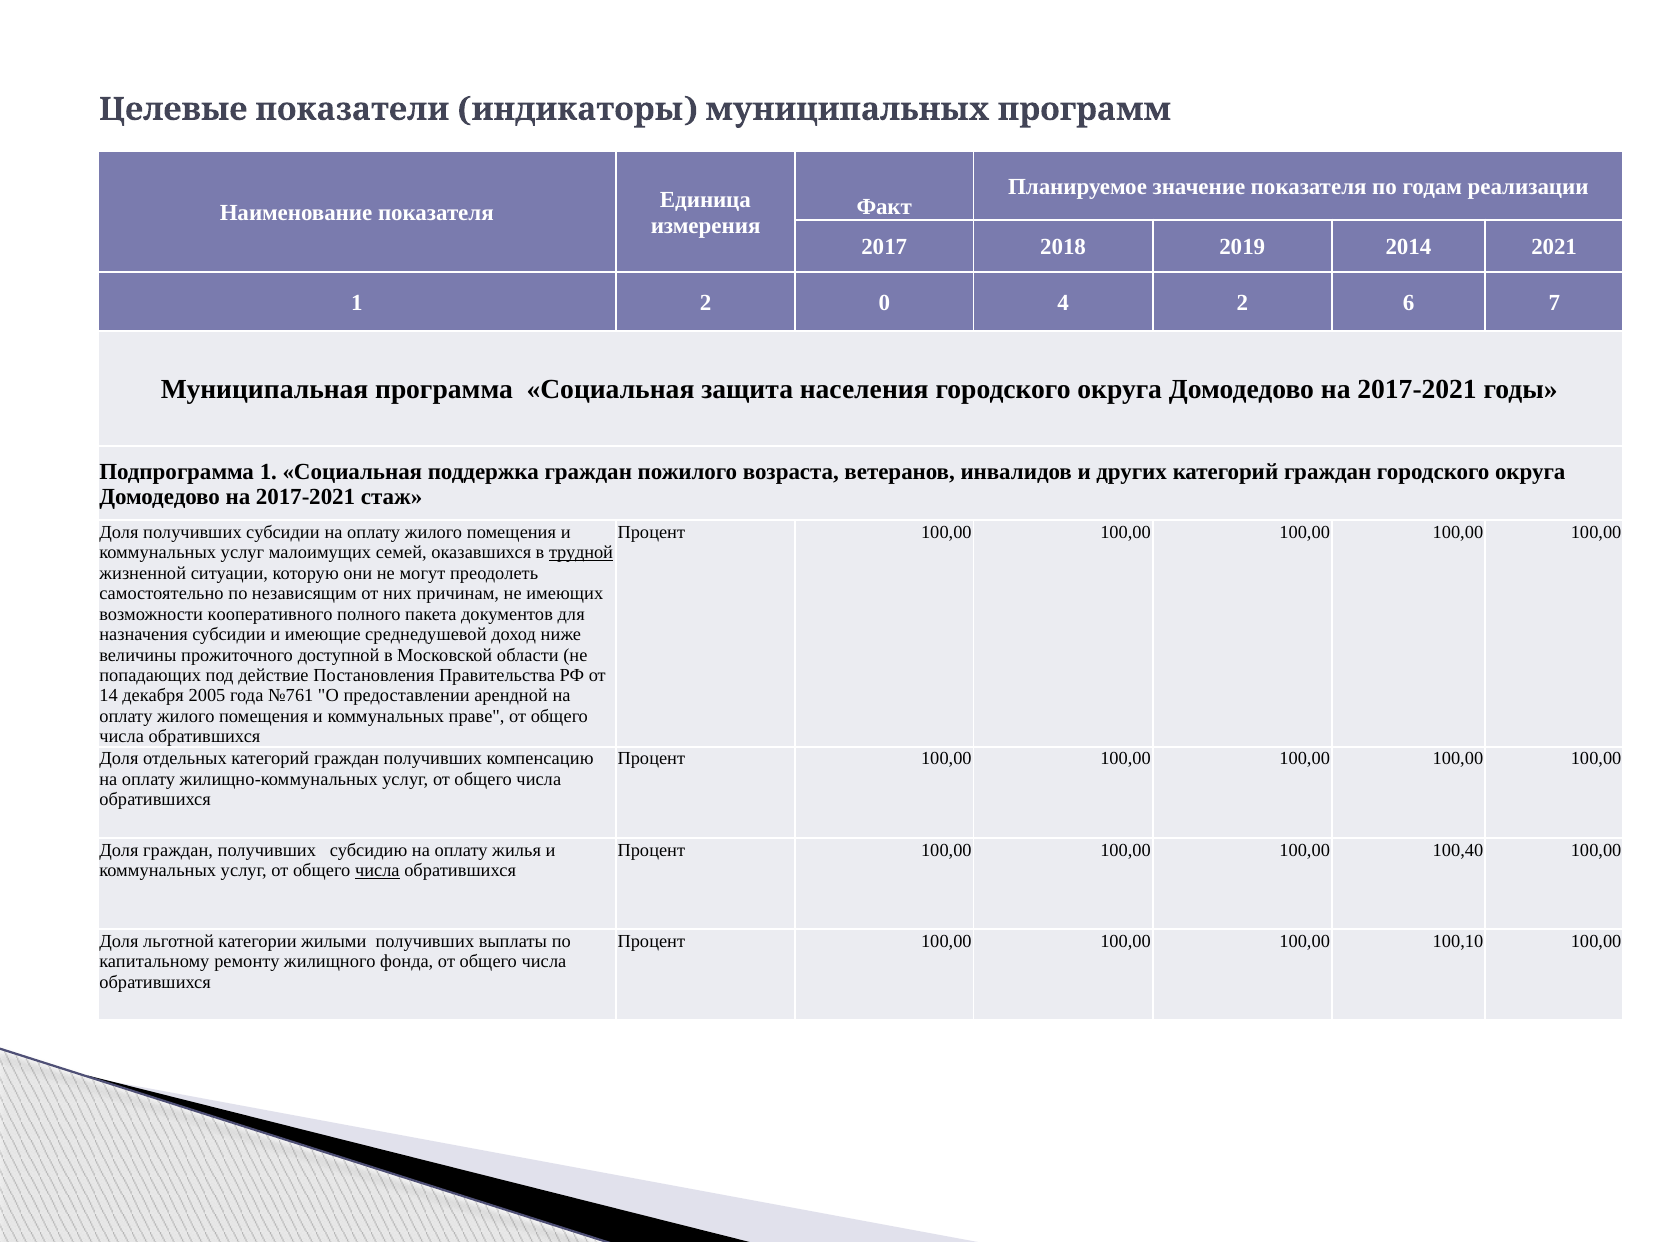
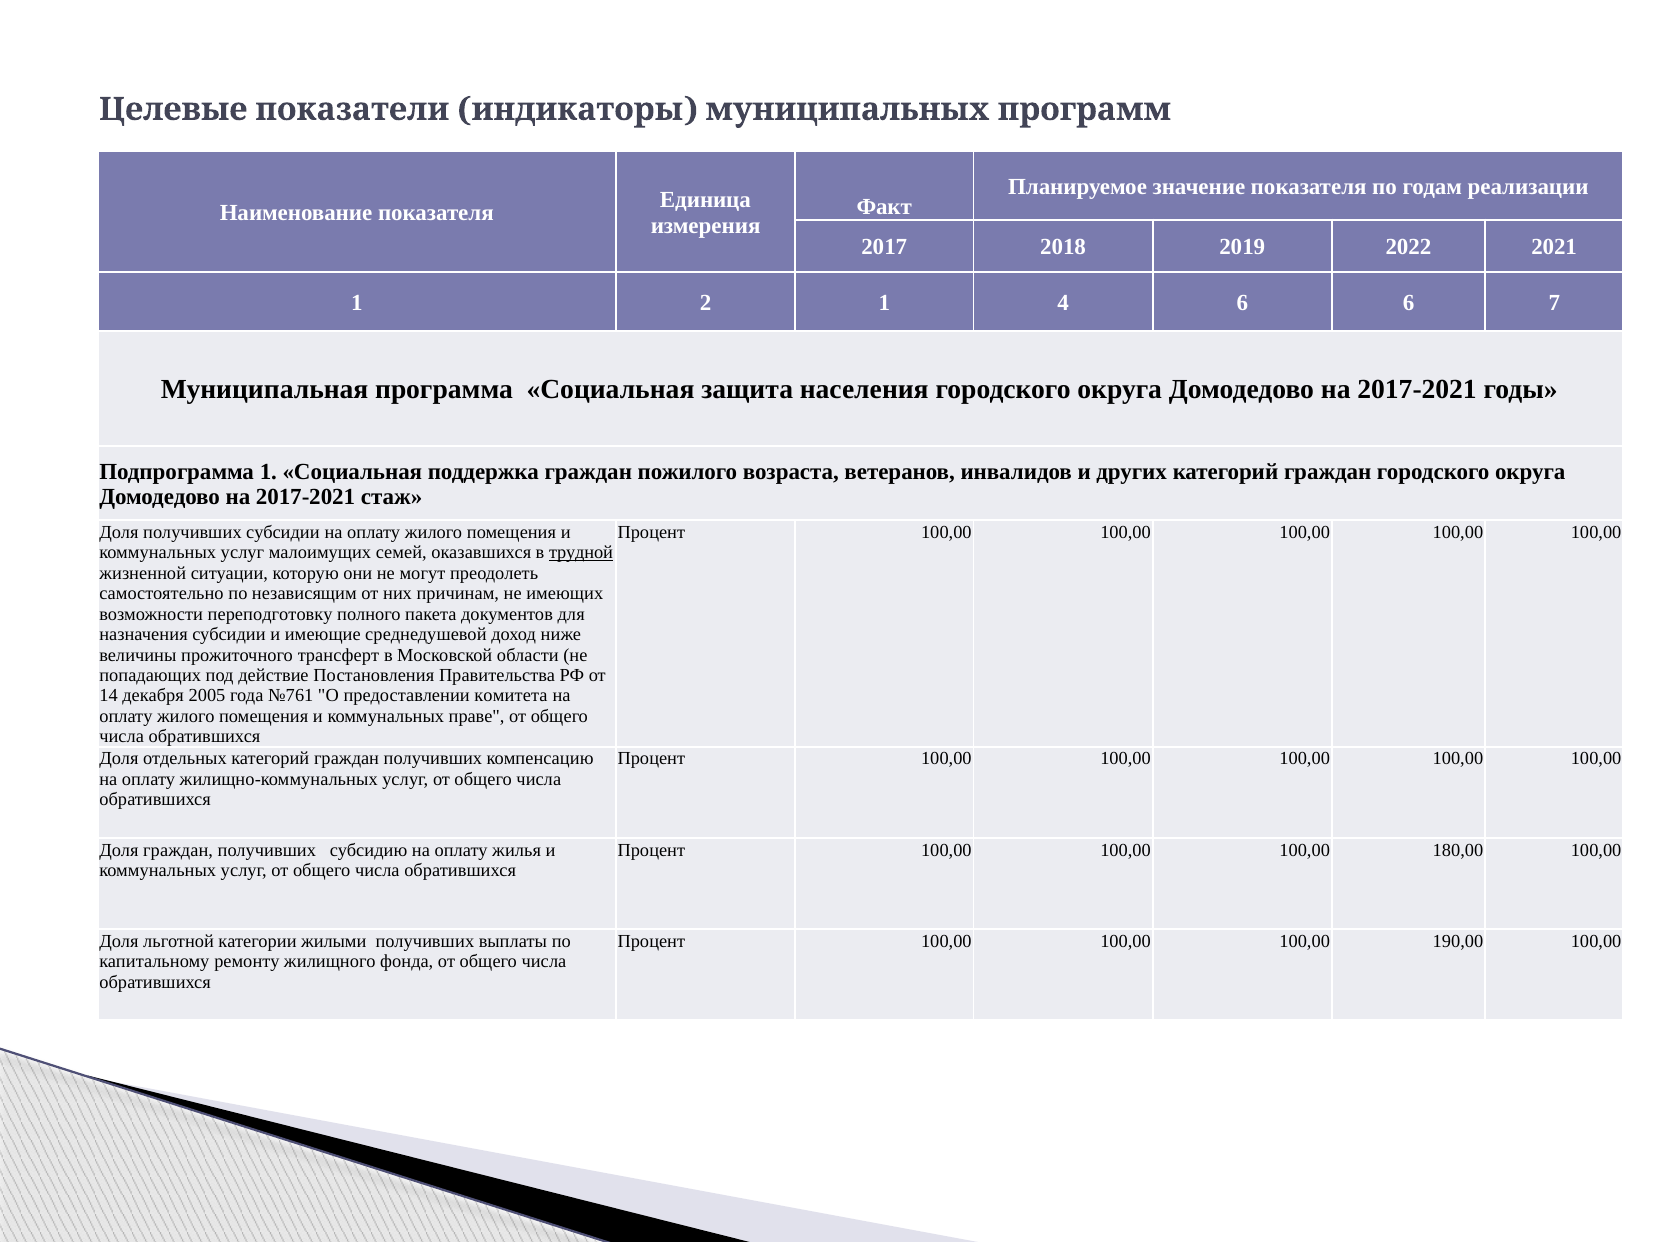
2014: 2014 -> 2022
2 0: 0 -> 1
4 2: 2 -> 6
кооперативного: кооперативного -> переподготовку
доступной: доступной -> трансферт
арендной: арендной -> комитета
100,40: 100,40 -> 180,00
числа at (377, 870) underline: present -> none
100,10: 100,10 -> 190,00
